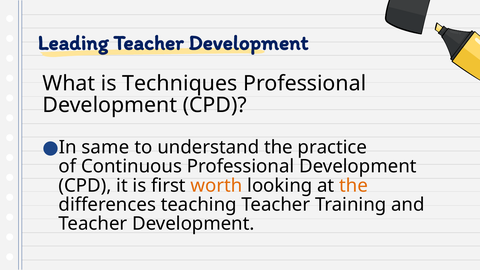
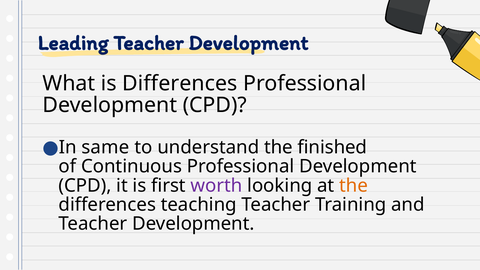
is Techniques: Techniques -> Differences
practice: practice -> finished
worth colour: orange -> purple
